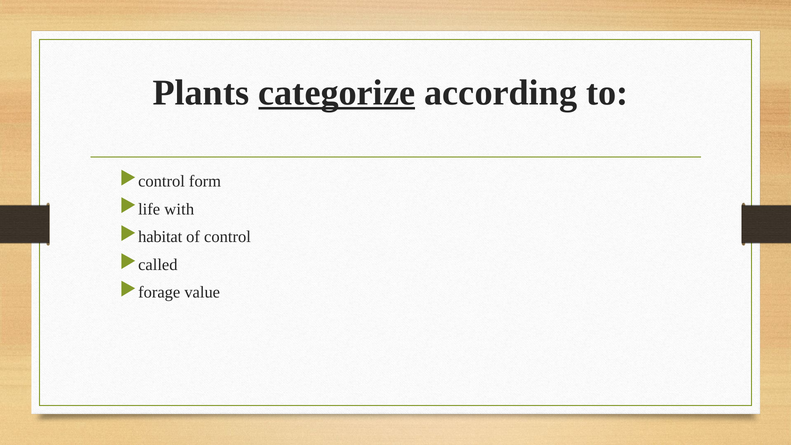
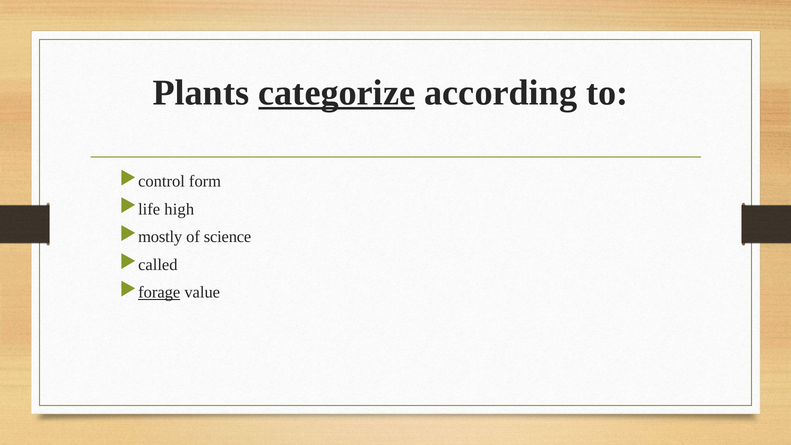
with: with -> high
habitat: habitat -> mostly
of control: control -> science
forage underline: none -> present
